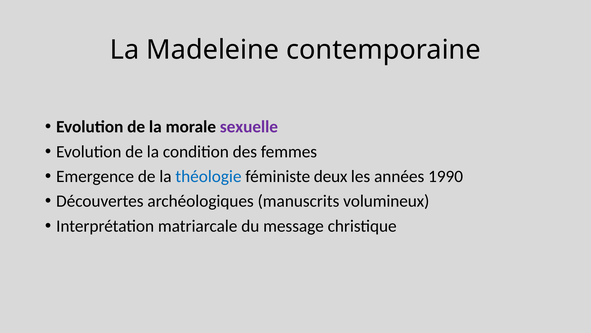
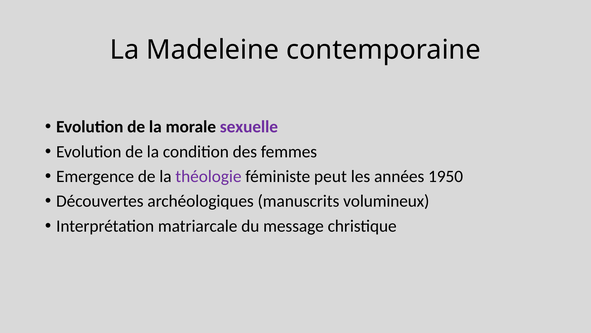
théologie colour: blue -> purple
deux: deux -> peut
1990: 1990 -> 1950
